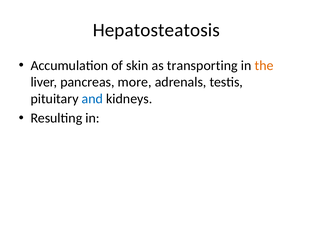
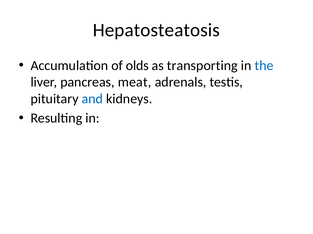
skin: skin -> olds
the colour: orange -> blue
more: more -> meat
